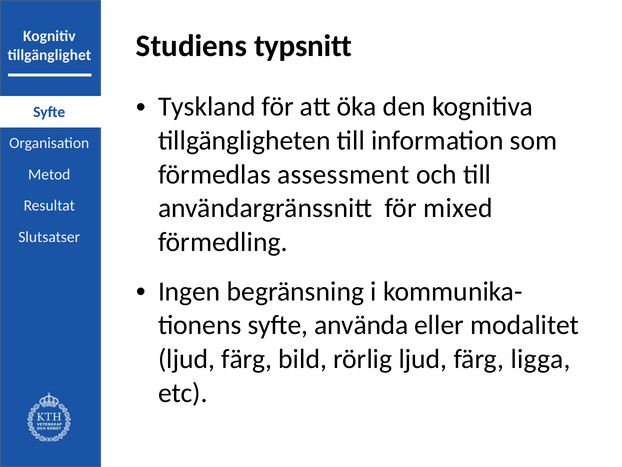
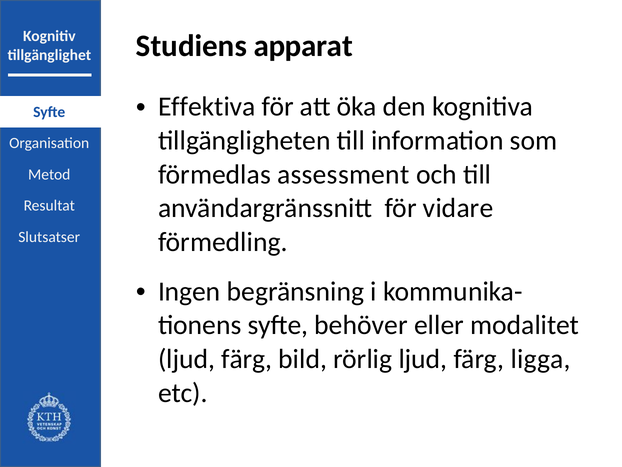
typsnitt: typsnitt -> apparat
Tyskland: Tyskland -> Effektiva
mixed: mixed -> vidare
använda: använda -> behöver
